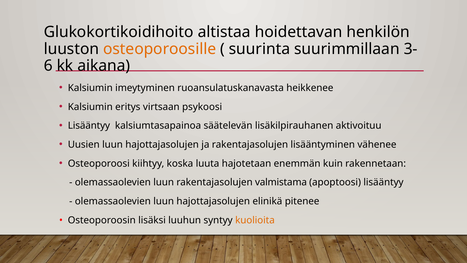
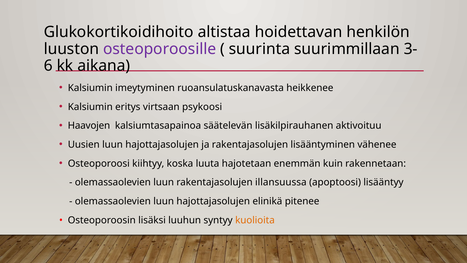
osteoporoosille colour: orange -> purple
Lisääntyy at (89, 126): Lisääntyy -> Haavojen
valmistama: valmistama -> illansuussa
